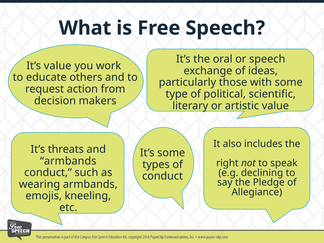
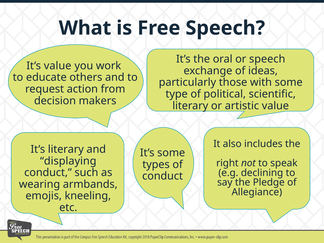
It’s threats: threats -> literary
armbands at (68, 161): armbands -> displaying
